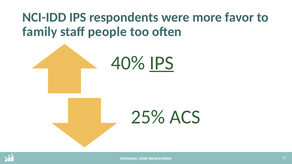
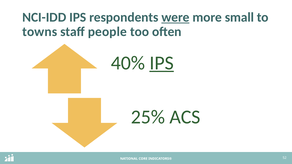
were underline: none -> present
favor: favor -> small
family: family -> towns
